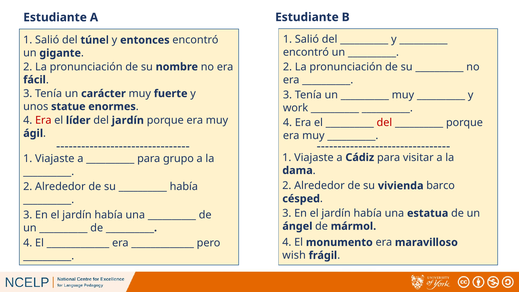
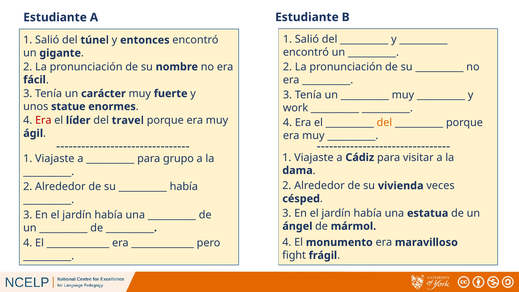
del jardín: jardín -> travel
del at (384, 123) colour: red -> orange
barco: barco -> veces
wish: wish -> fight
